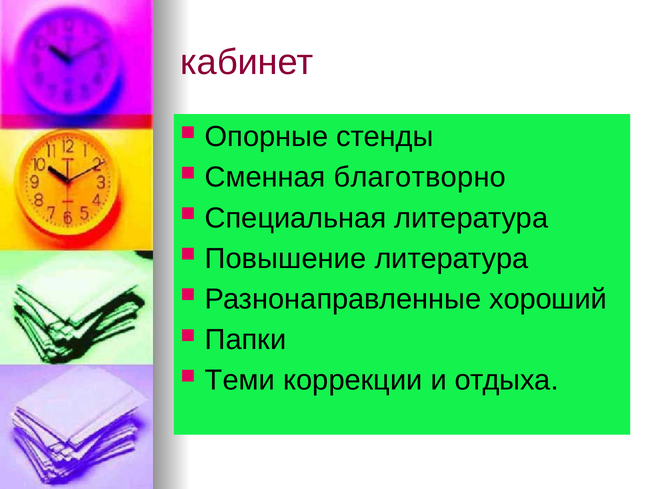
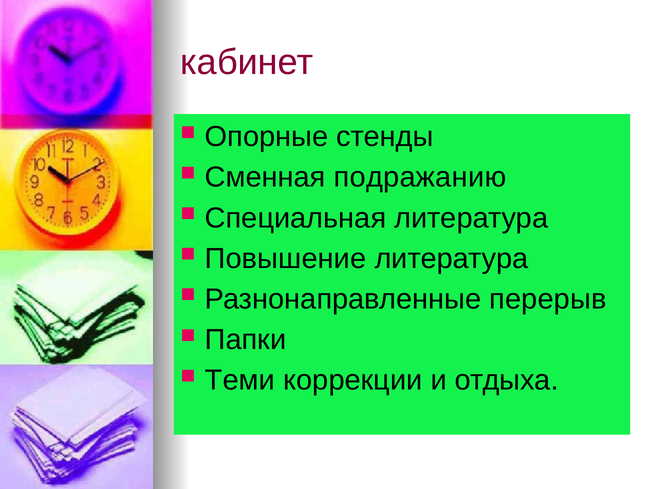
благотворно: благотворно -> подражанию
хороший: хороший -> перерыв
